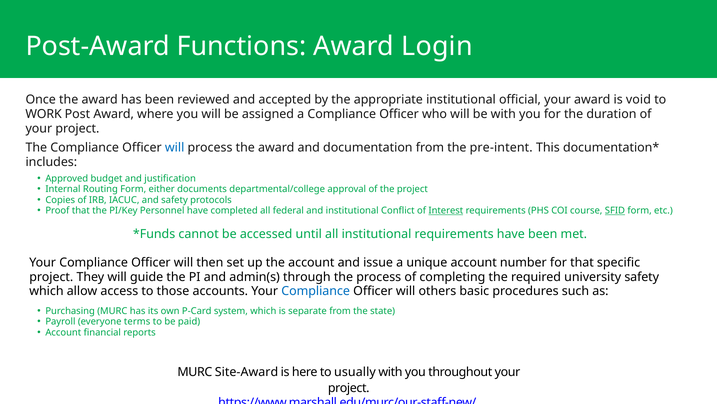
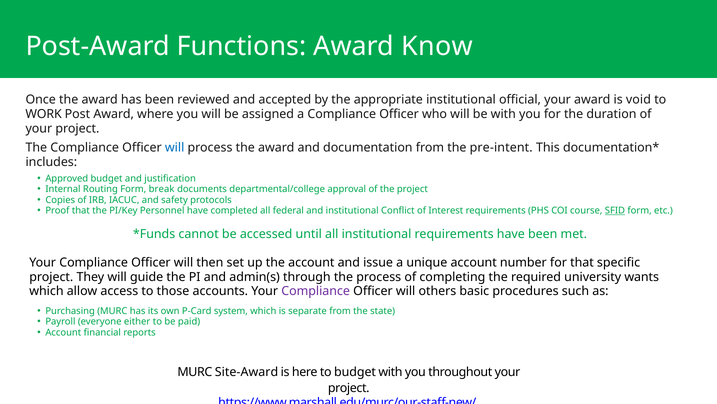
Login: Login -> Know
either: either -> break
Interest underline: present -> none
university safety: safety -> wants
Compliance at (316, 291) colour: blue -> purple
terms: terms -> either
to usually: usually -> budget
